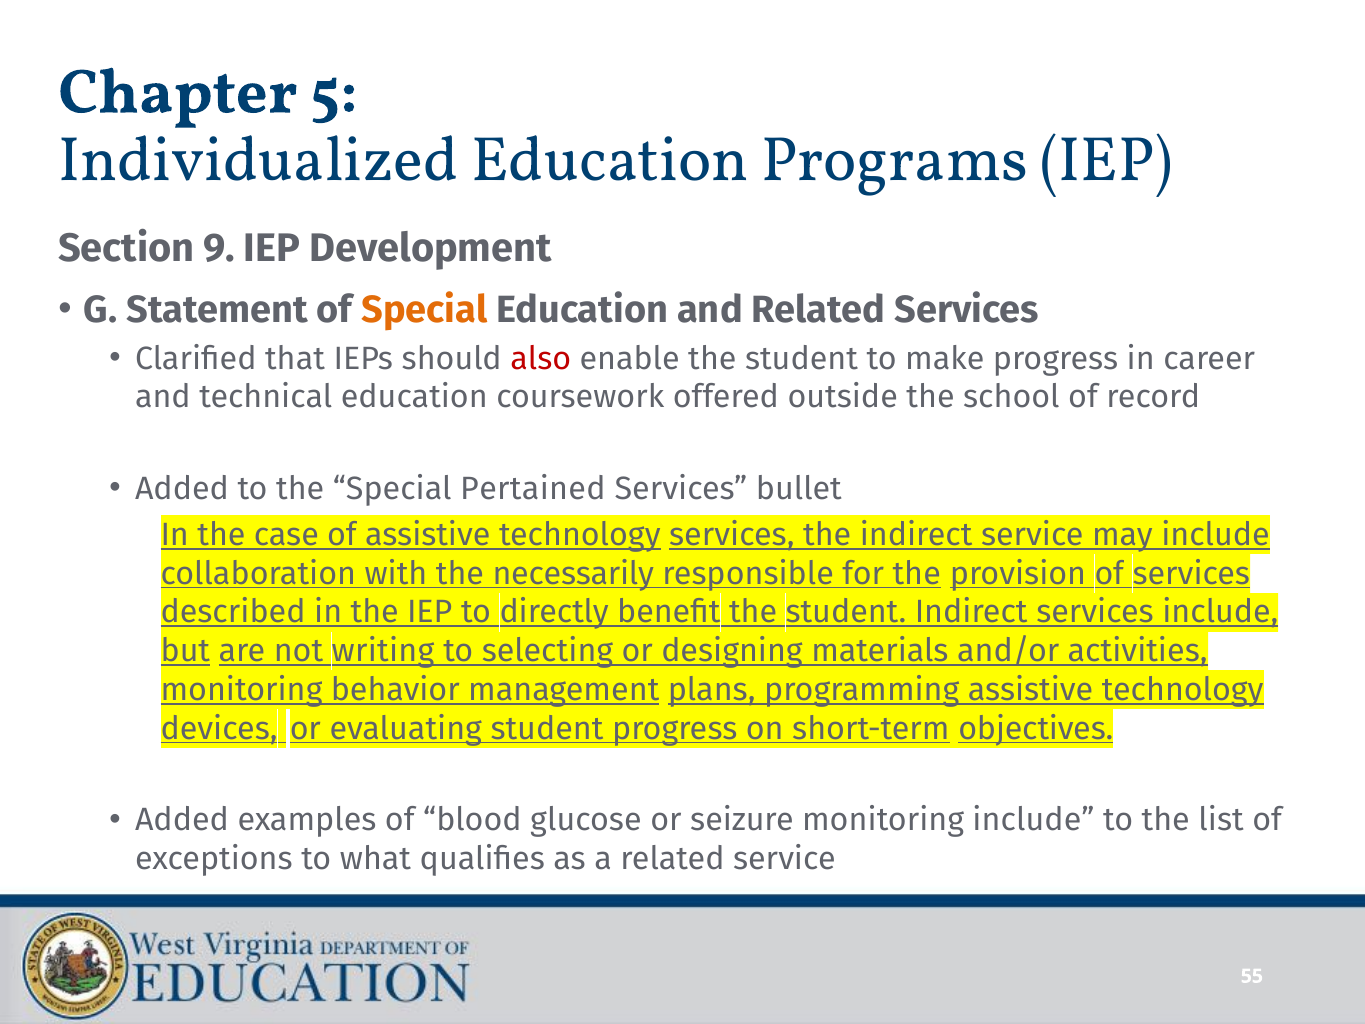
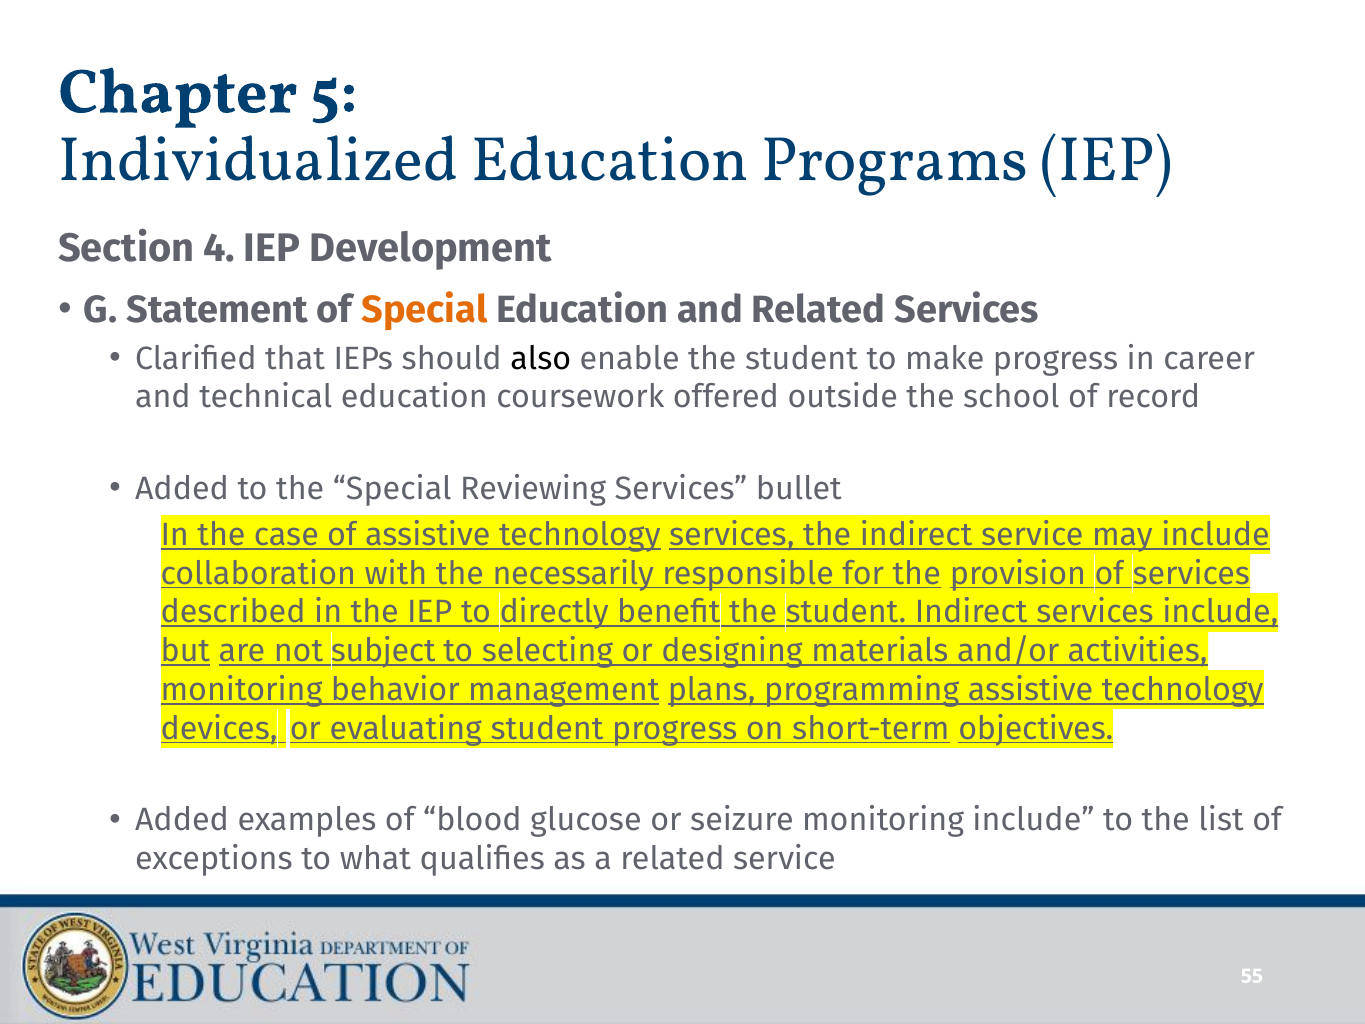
9: 9 -> 4
also colour: red -> black
Pertained: Pertained -> Reviewing
writing: writing -> subject
